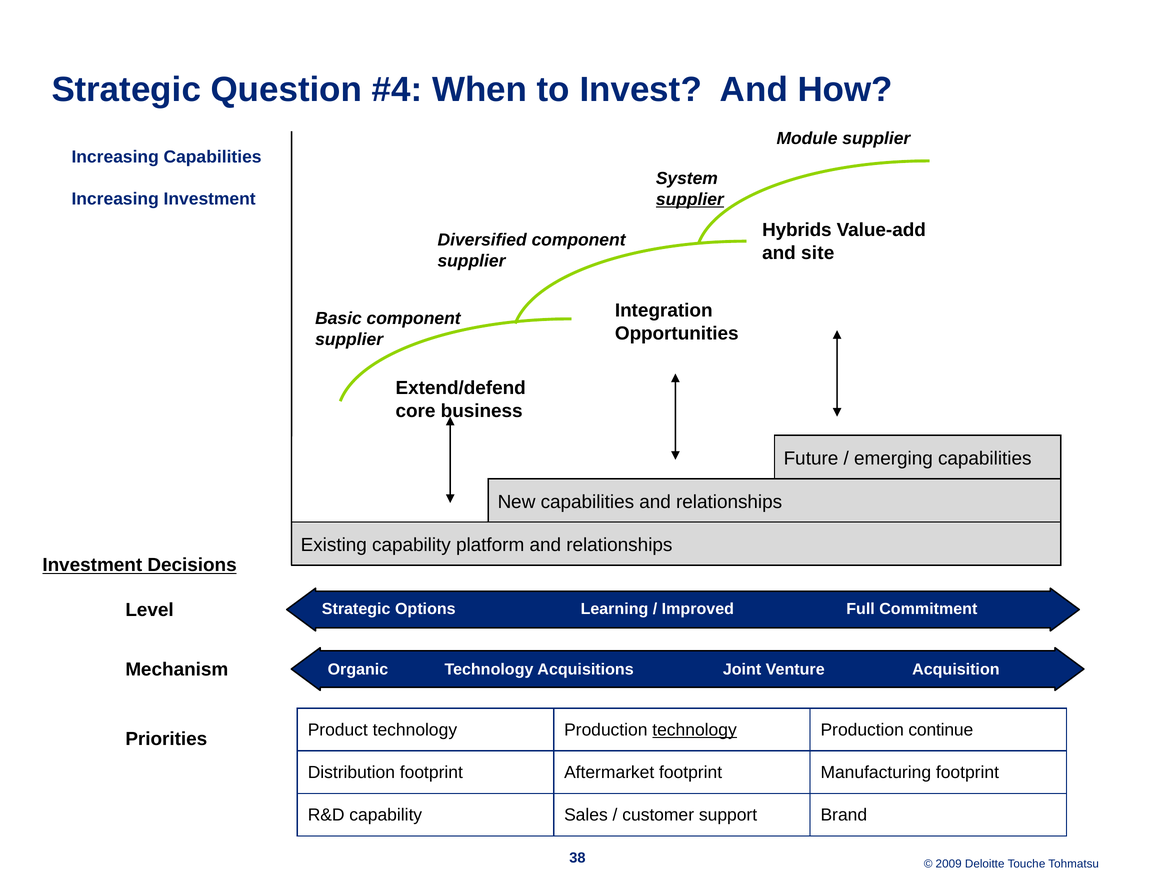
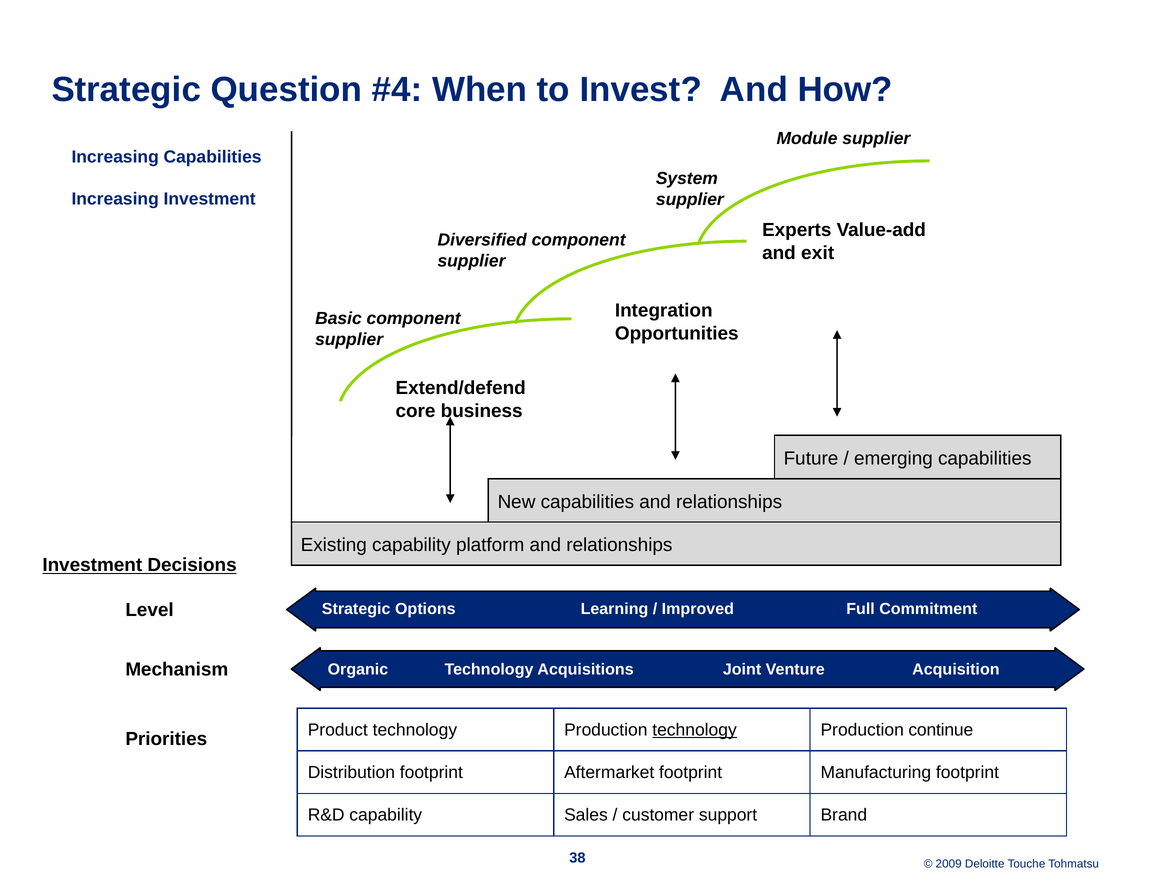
supplier at (690, 199) underline: present -> none
Hybrids: Hybrids -> Experts
site: site -> exit
